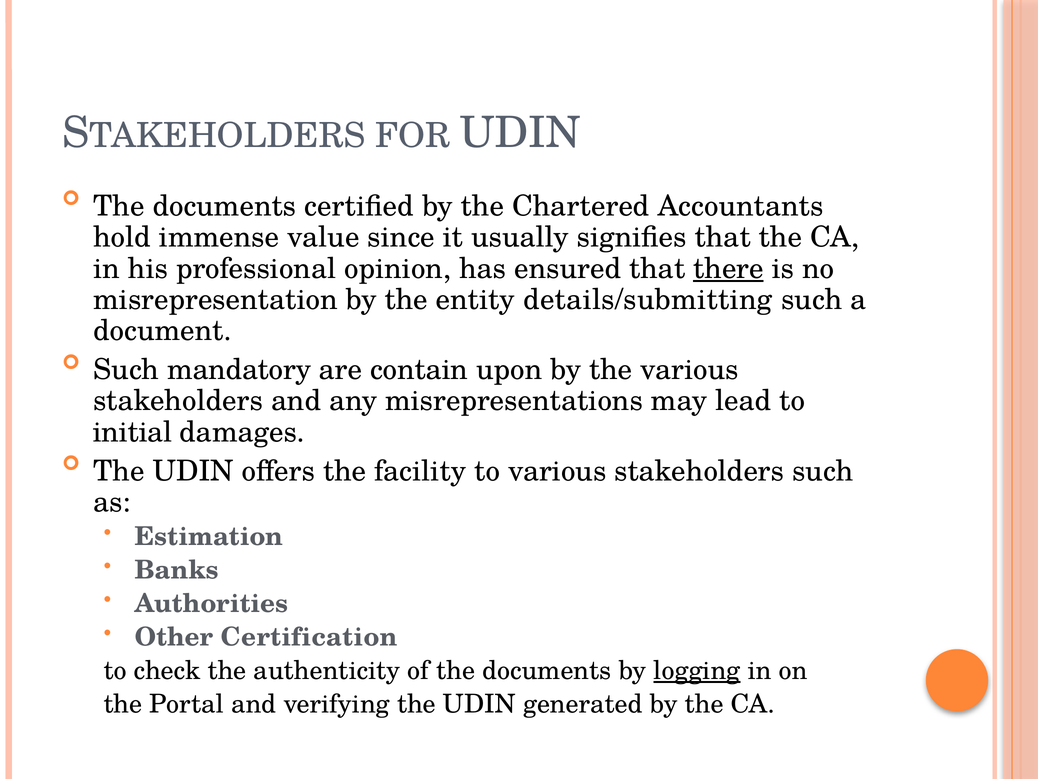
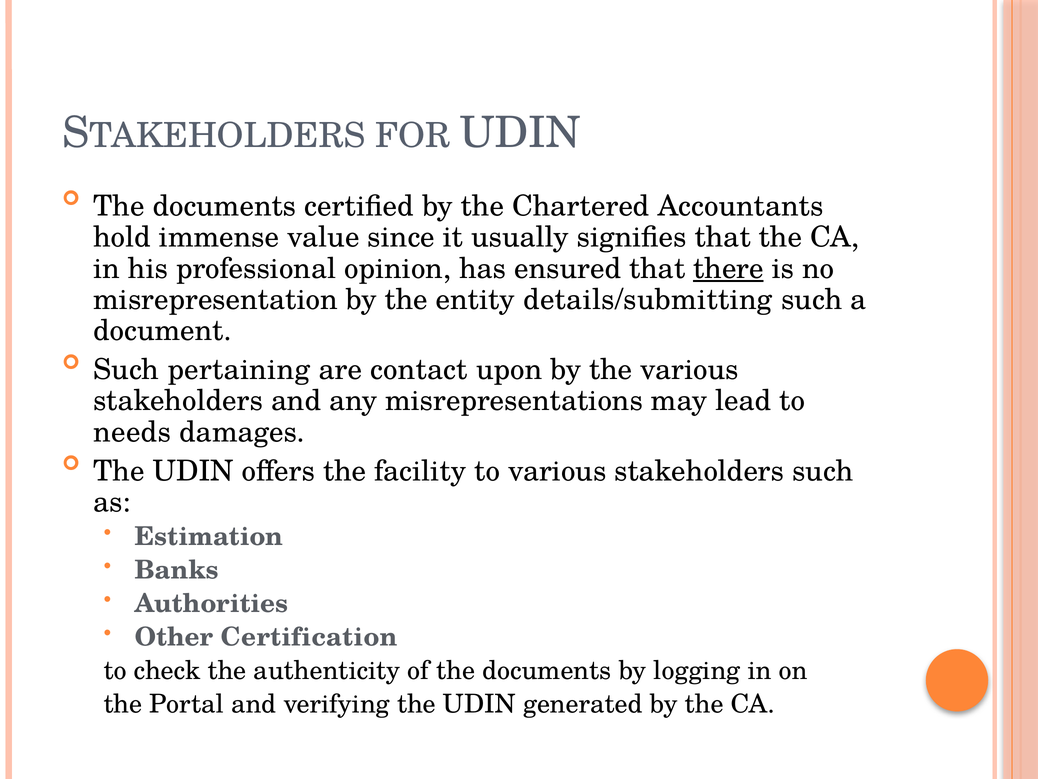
mandatory: mandatory -> pertaining
contain: contain -> contact
initial: initial -> needs
logging underline: present -> none
